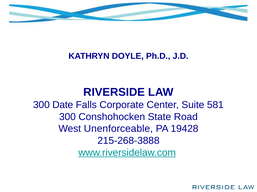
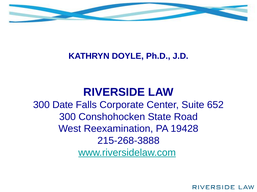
581: 581 -> 652
Unenforceable: Unenforceable -> Reexamination
